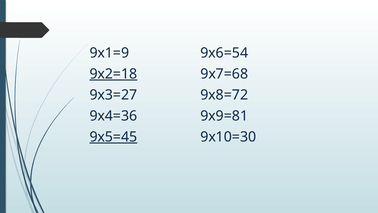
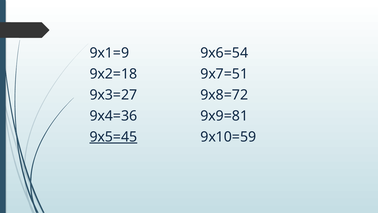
9х7=68: 9х7=68 -> 9х7=51
9х2=18 underline: present -> none
9х10=30: 9х10=30 -> 9х10=59
